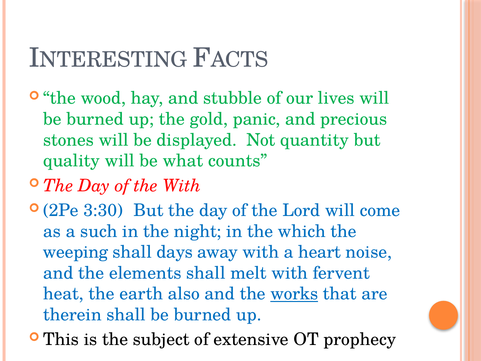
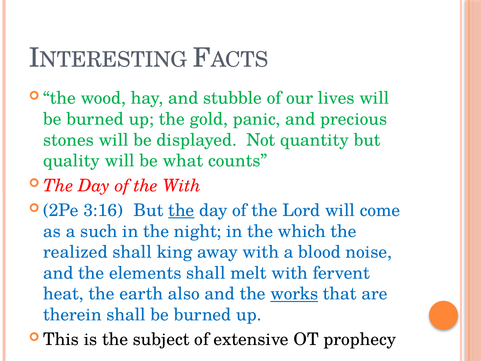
3:30: 3:30 -> 3:16
the at (181, 210) underline: none -> present
weeping: weeping -> realized
days: days -> king
heart: heart -> blood
